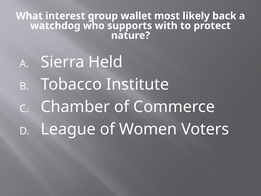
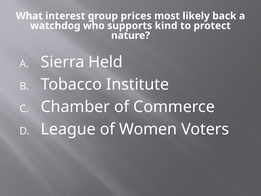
wallet: wallet -> prices
with: with -> kind
